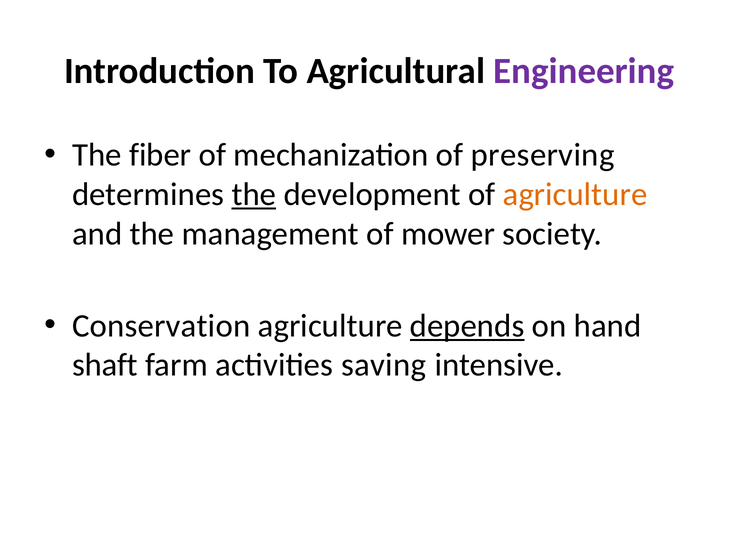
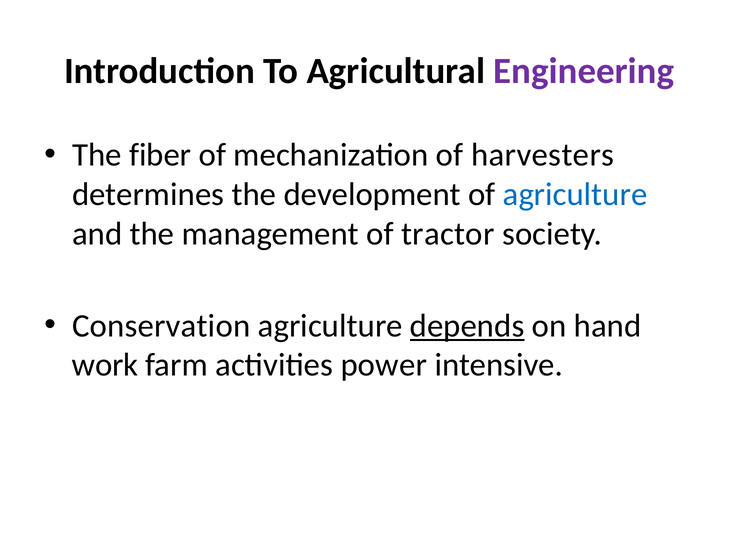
preserving: preserving -> harvesters
the at (254, 194) underline: present -> none
agriculture at (575, 194) colour: orange -> blue
mower: mower -> tractor
shaft: shaft -> work
saving: saving -> power
